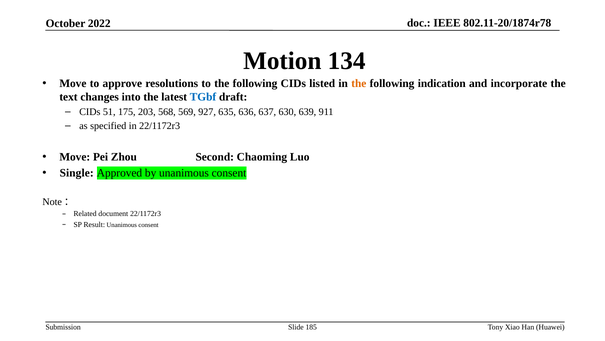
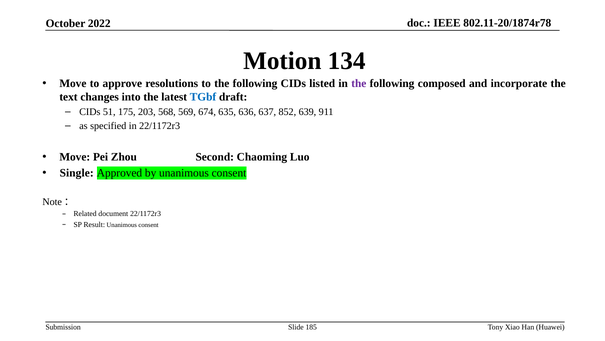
the at (359, 83) colour: orange -> purple
indication: indication -> composed
927: 927 -> 674
630: 630 -> 852
